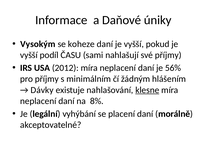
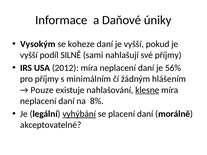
ČASU: ČASU -> SILNĚ
Dávky: Dávky -> Pouze
vyhýbání underline: none -> present
